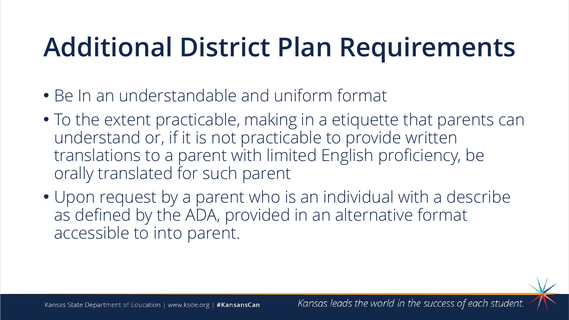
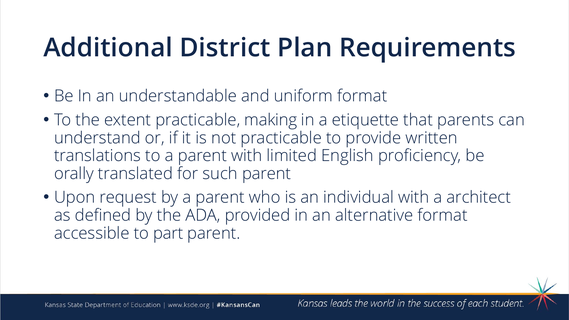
describe: describe -> architect
into: into -> part
